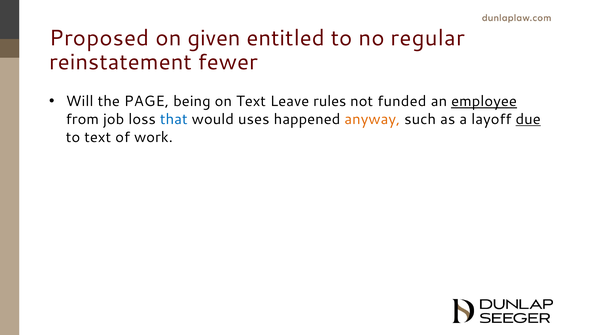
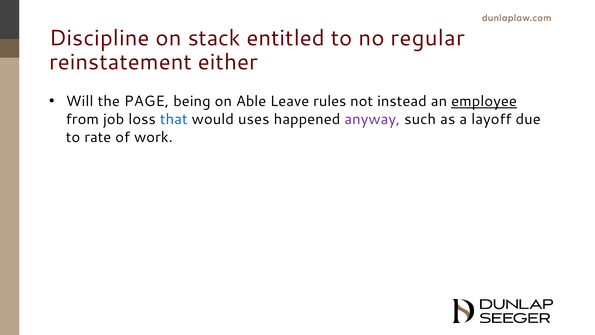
Proposed: Proposed -> Discipline
given: given -> stack
fewer: fewer -> either
on Text: Text -> Able
funded: funded -> instead
anyway colour: orange -> purple
due underline: present -> none
to text: text -> rate
